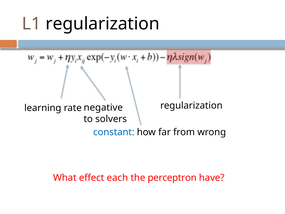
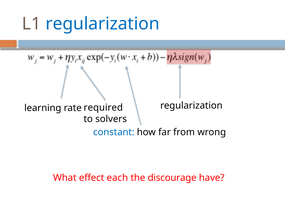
regularization at (103, 24) colour: black -> blue
negative: negative -> required
perceptron: perceptron -> discourage
